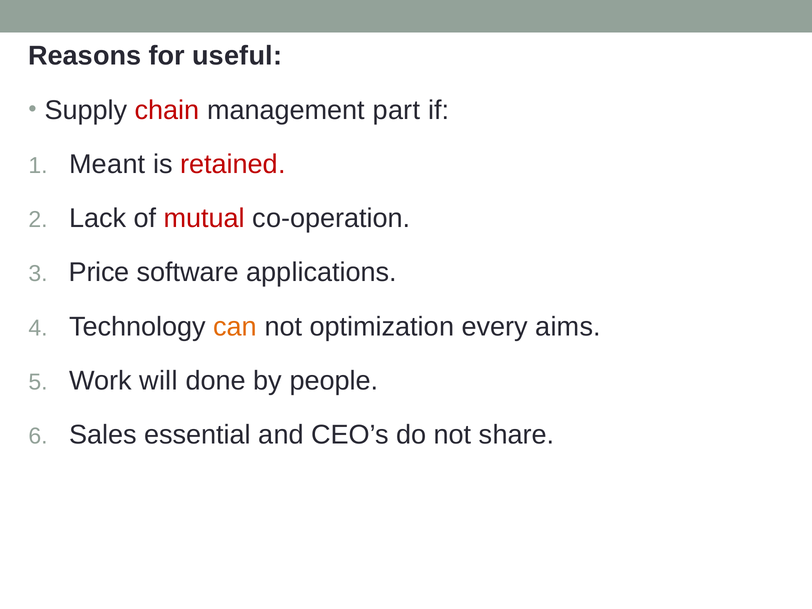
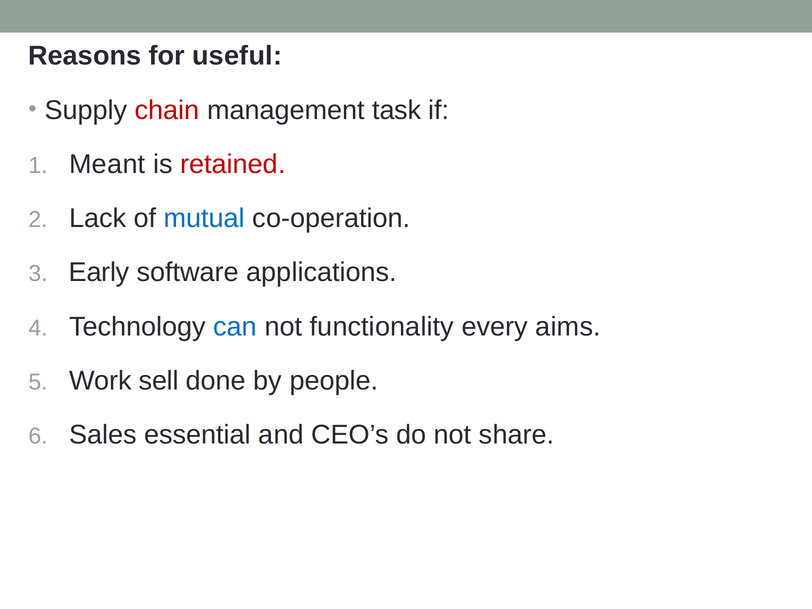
part: part -> task
mutual colour: red -> blue
Price: Price -> Early
can colour: orange -> blue
optimization: optimization -> functionality
will: will -> sell
